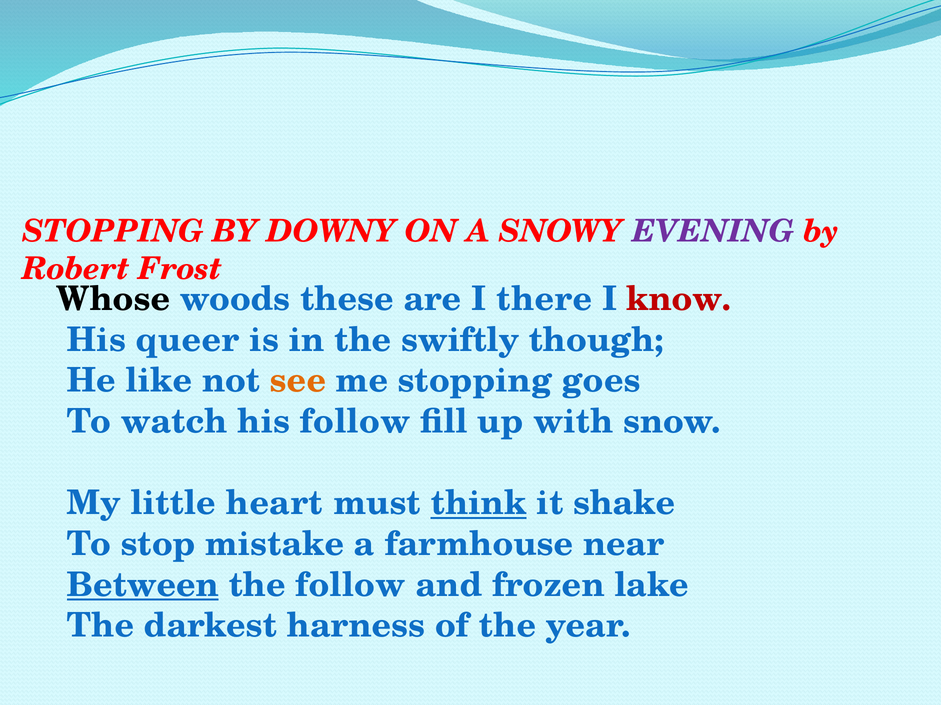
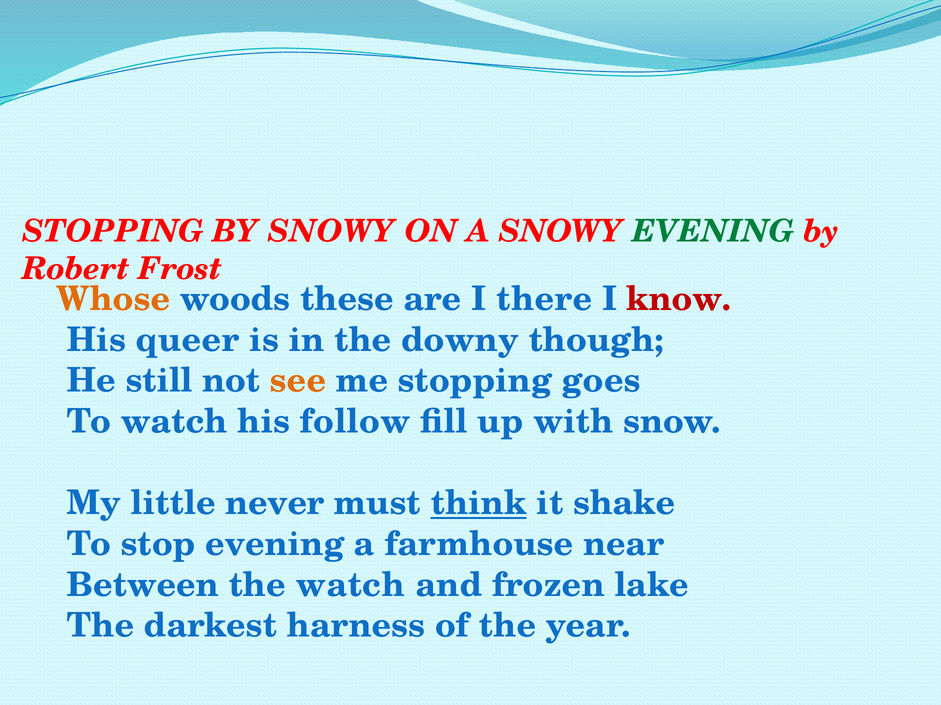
BY DOWNY: DOWNY -> SNOWY
EVENING at (713, 232) colour: purple -> green
Whose colour: black -> orange
swiftly: swiftly -> downy
like: like -> still
heart: heart -> never
stop mistake: mistake -> evening
Between underline: present -> none
the follow: follow -> watch
